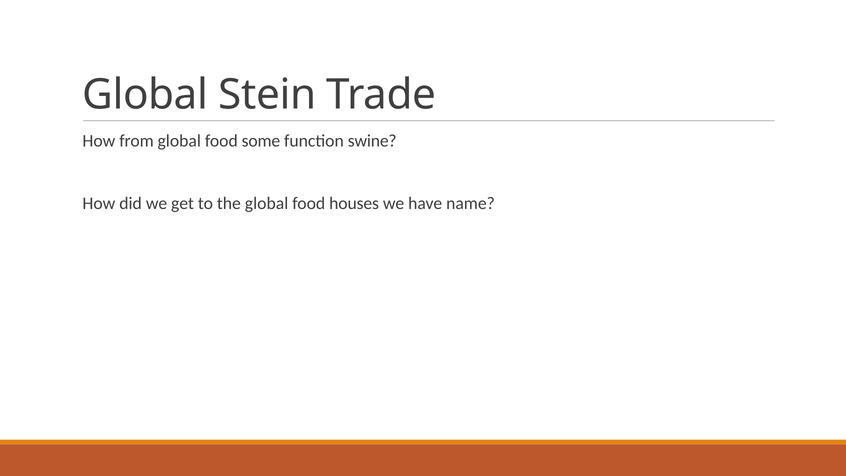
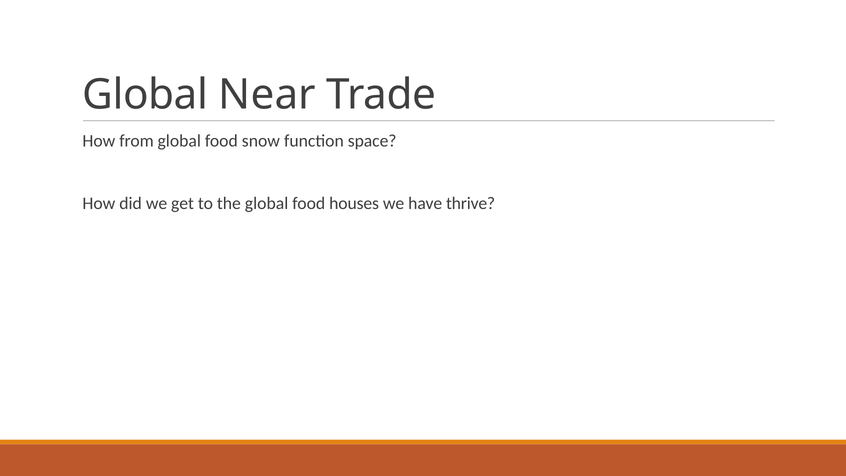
Stein: Stein -> Near
some: some -> snow
swine: swine -> space
name: name -> thrive
